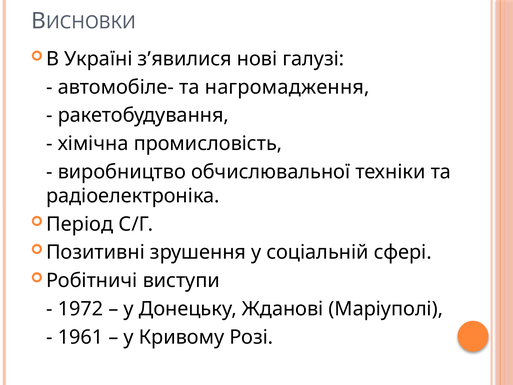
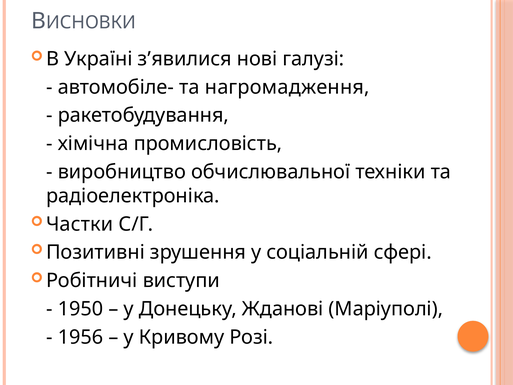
Період: Період -> Частки
1972: 1972 -> 1950
1961: 1961 -> 1956
